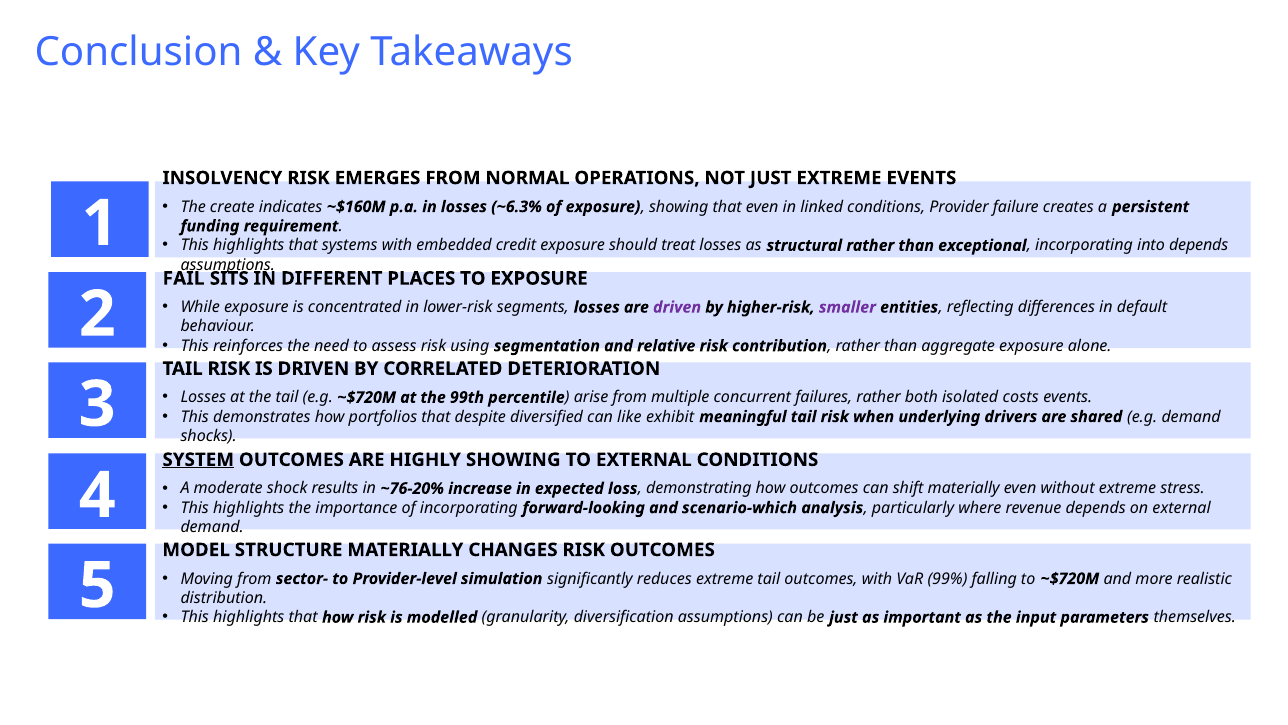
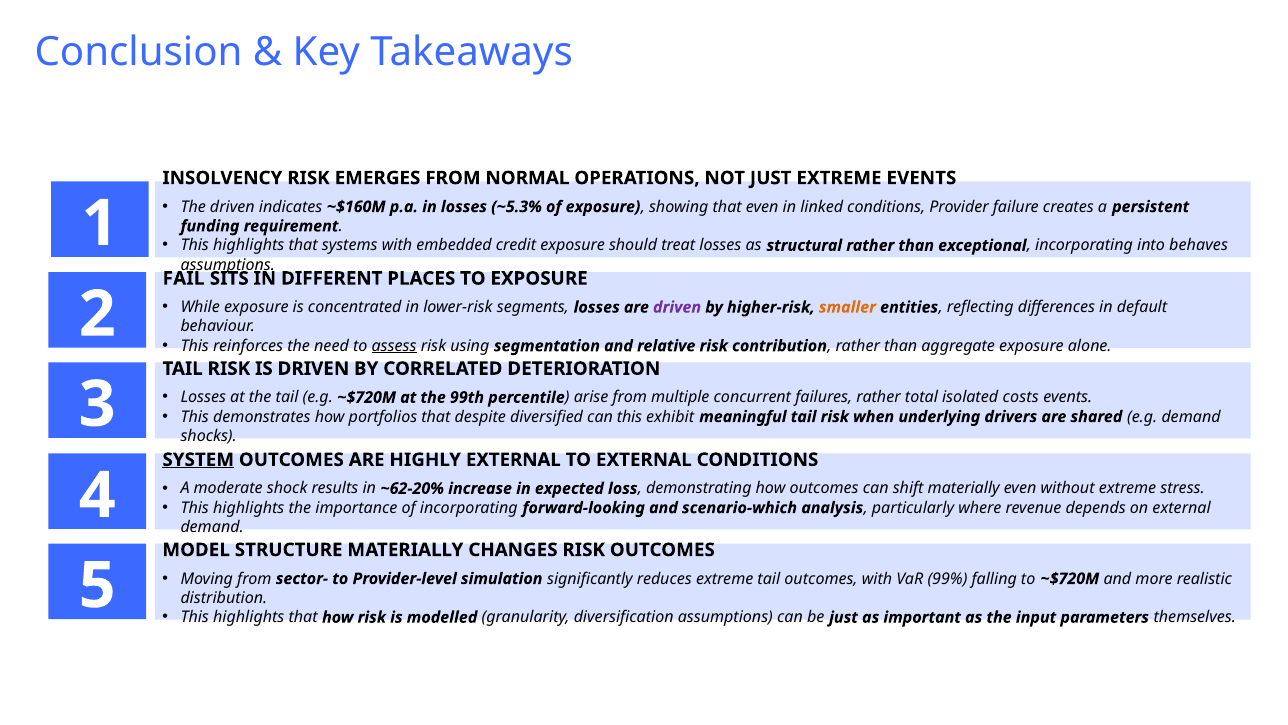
The create: create -> driven
~6.3%: ~6.3% -> ~5.3%
into depends: depends -> behaves
smaller colour: purple -> orange
assess underline: none -> present
both: both -> total
can like: like -> this
HIGHLY SHOWING: SHOWING -> EXTERNAL
~76-20%: ~76-20% -> ~62-20%
